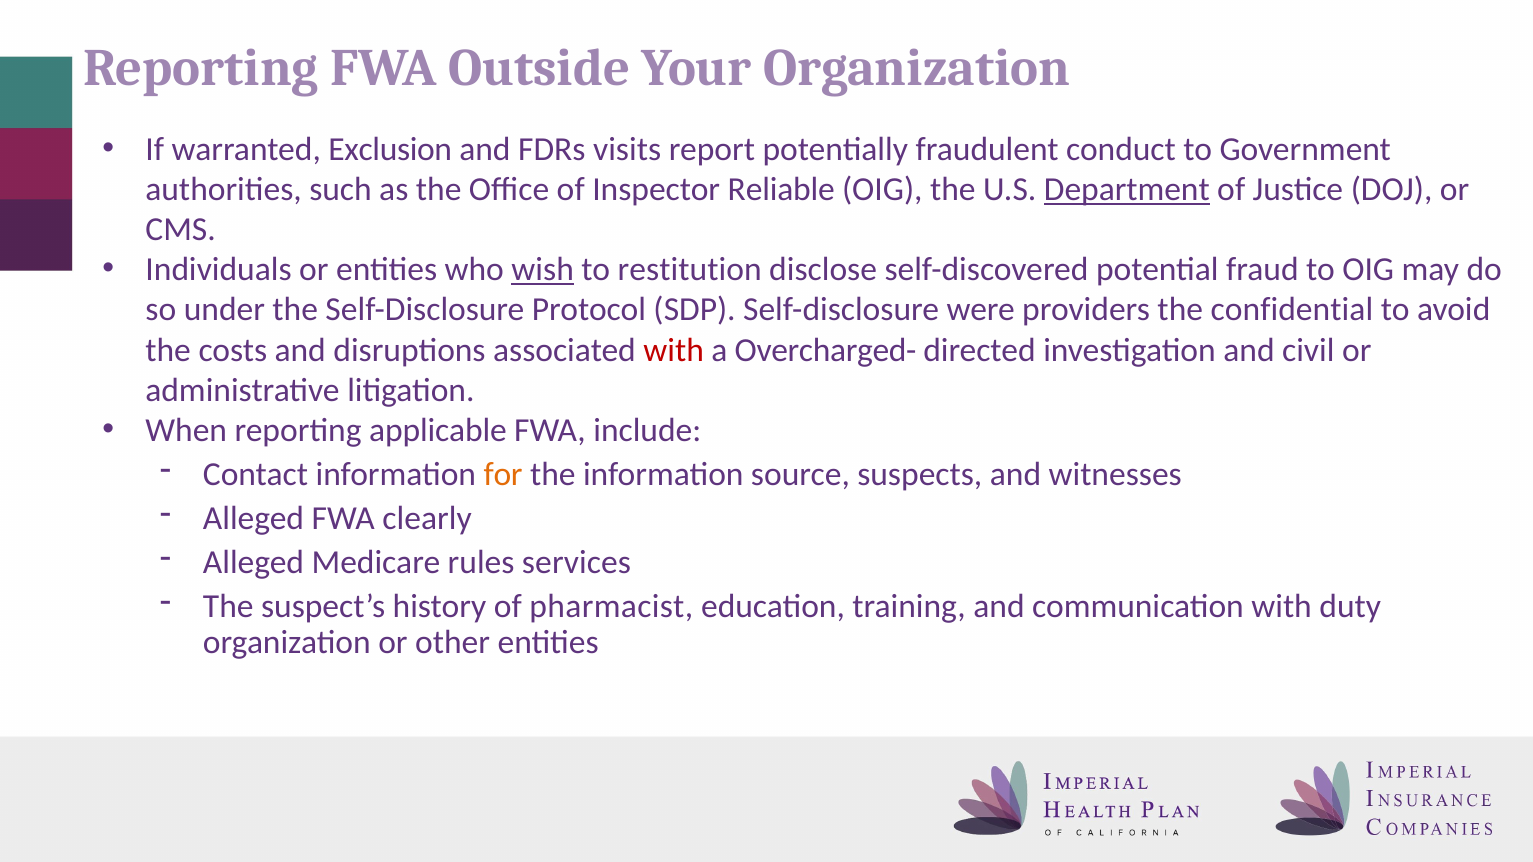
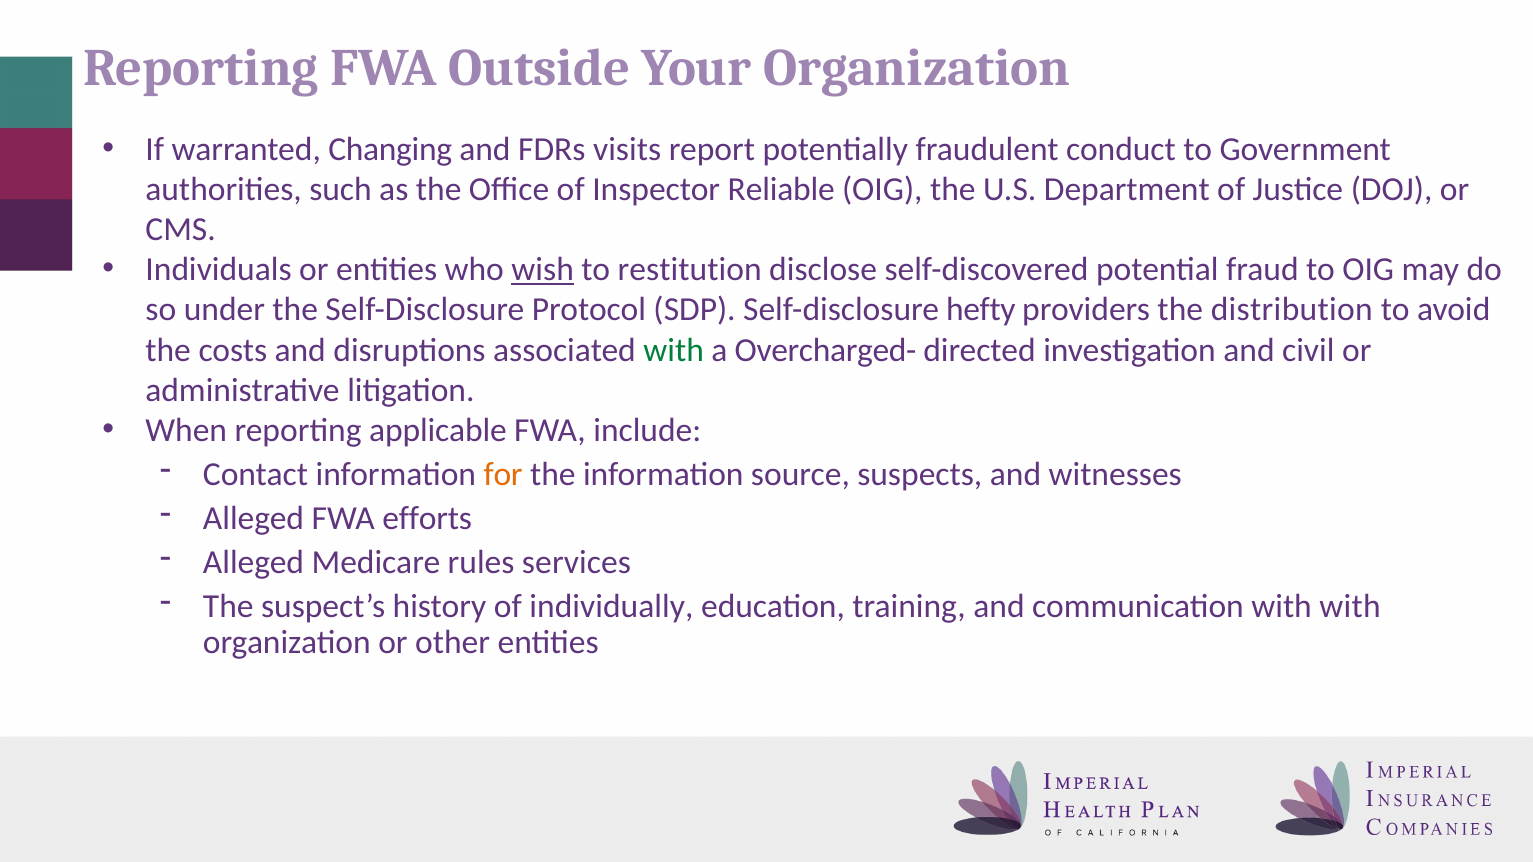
Exclusion: Exclusion -> Changing
Department underline: present -> none
were: were -> hefty
confidential: confidential -> distribution
with at (674, 350) colour: red -> green
clearly: clearly -> efforts
pharmacist: pharmacist -> individually
with duty: duty -> with
